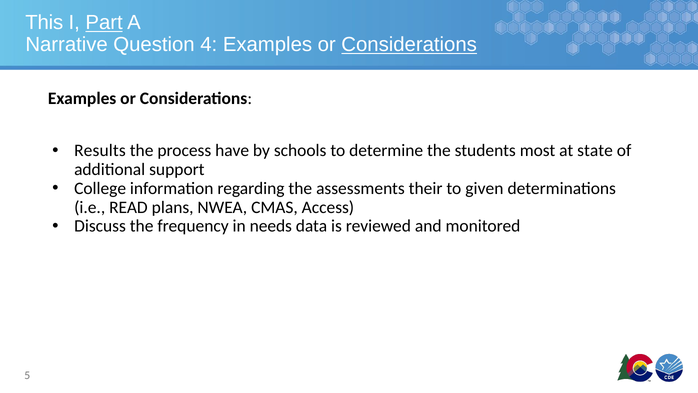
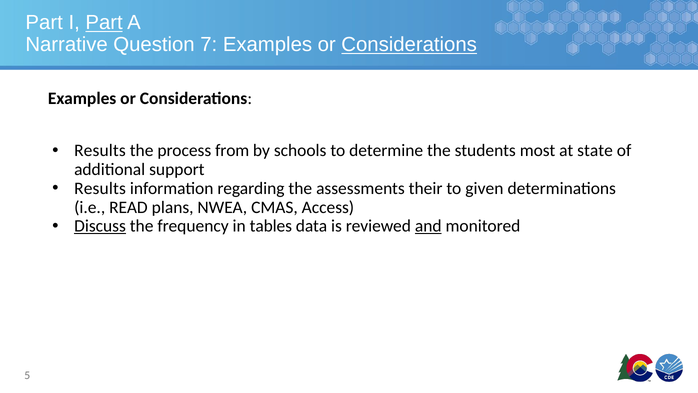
This at (44, 23): This -> Part
4: 4 -> 7
have: have -> from
College at (100, 188): College -> Results
Discuss underline: none -> present
needs: needs -> tables
and underline: none -> present
